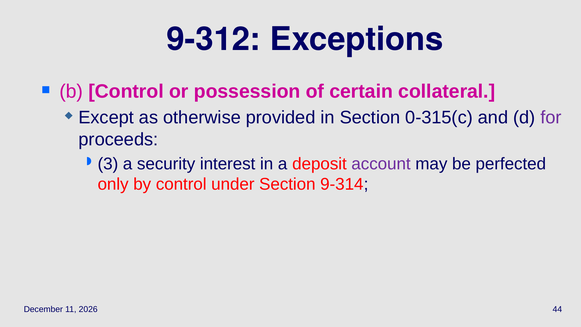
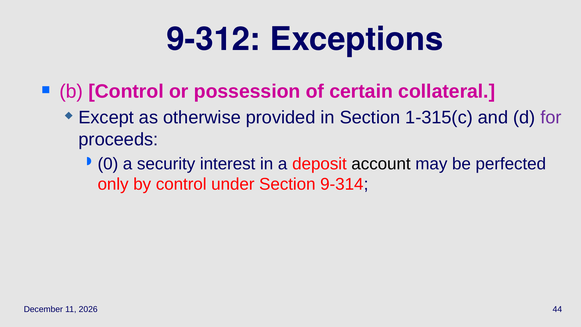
0‑315(c: 0‑315(c -> 1‑315(c
3: 3 -> 0
account colour: purple -> black
